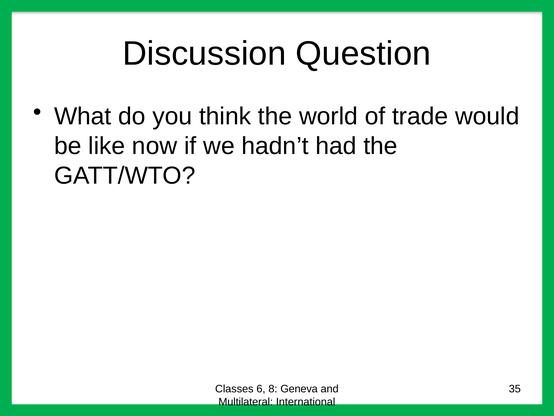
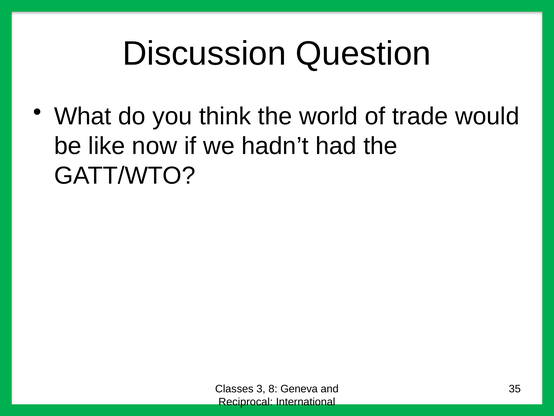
6: 6 -> 3
Multilateral: Multilateral -> Reciprocal
